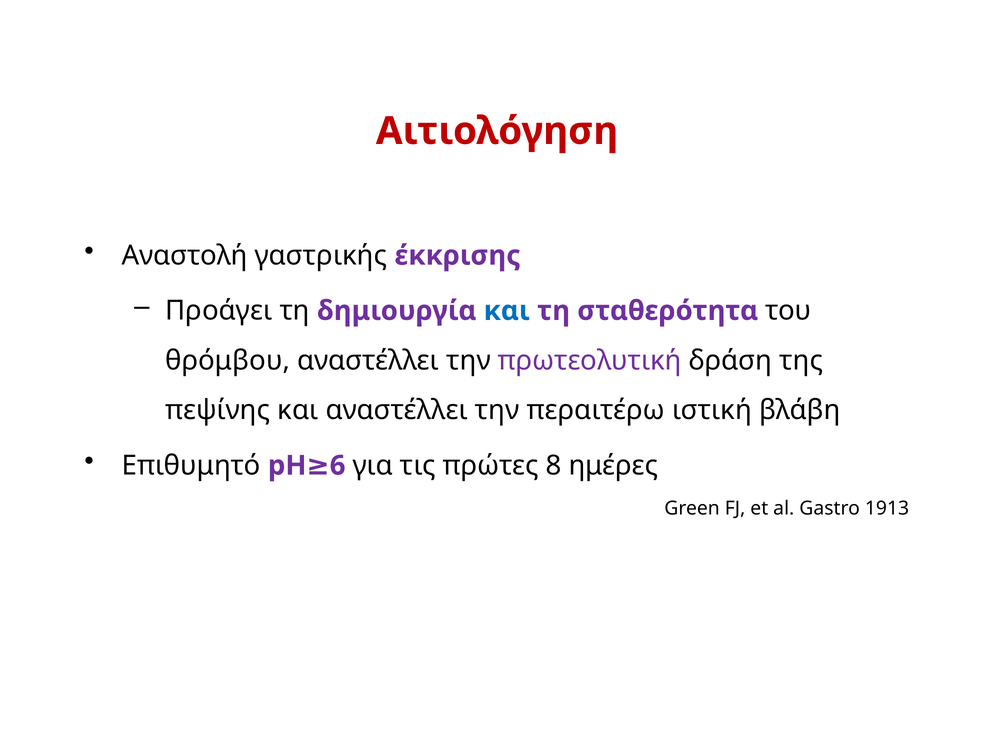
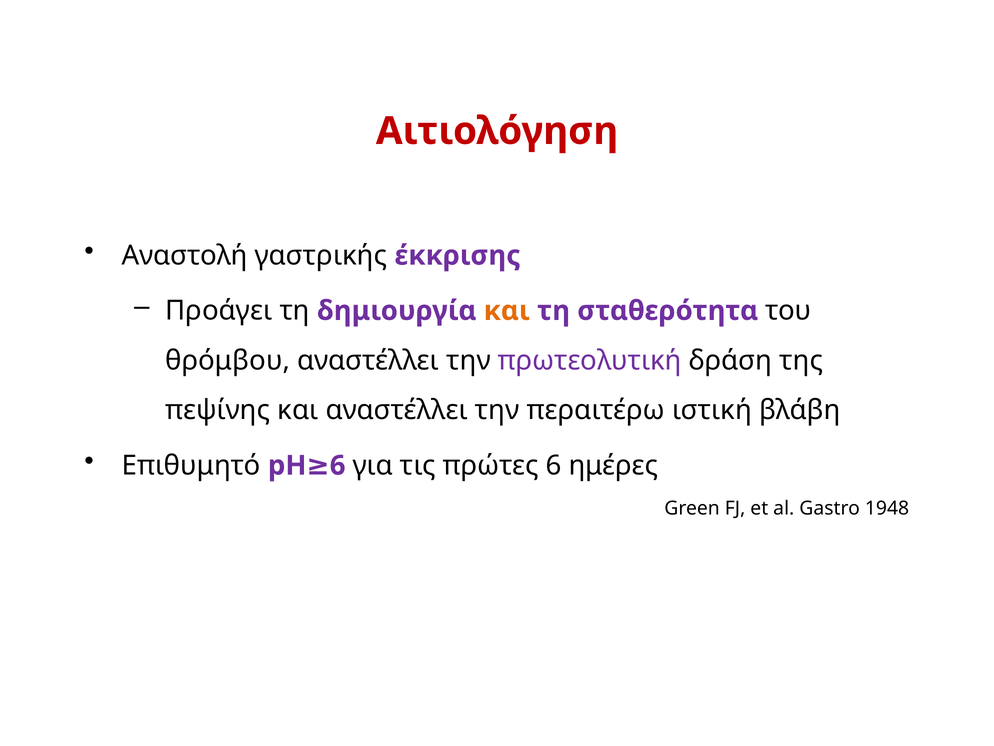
και at (507, 311) colour: blue -> orange
πρώτες 8: 8 -> 6
1913: 1913 -> 1948
